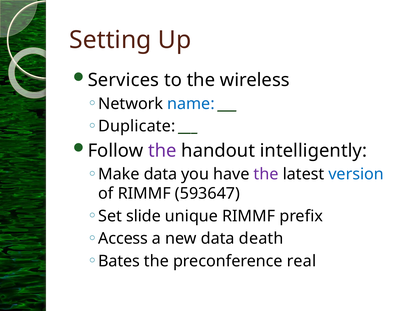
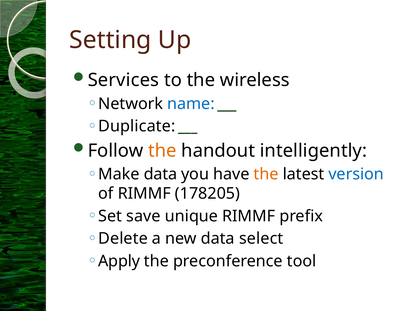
the at (162, 151) colour: purple -> orange
the at (266, 174) colour: purple -> orange
593647: 593647 -> 178205
slide: slide -> save
Access: Access -> Delete
death: death -> select
Bates: Bates -> Apply
real: real -> tool
